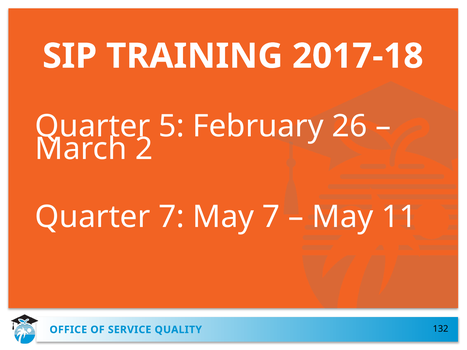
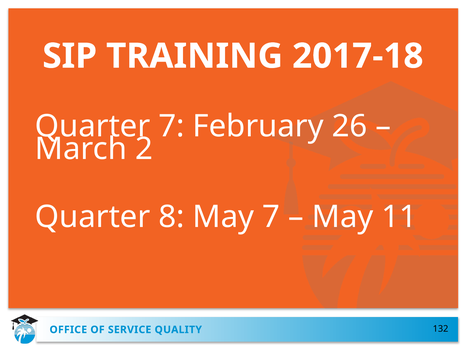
Quarter 5: 5 -> 7
Quarter 7: 7 -> 8
